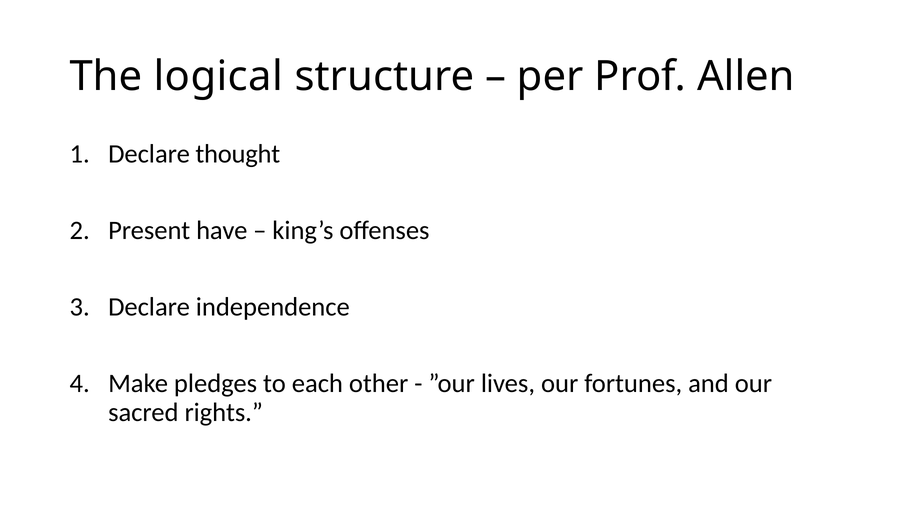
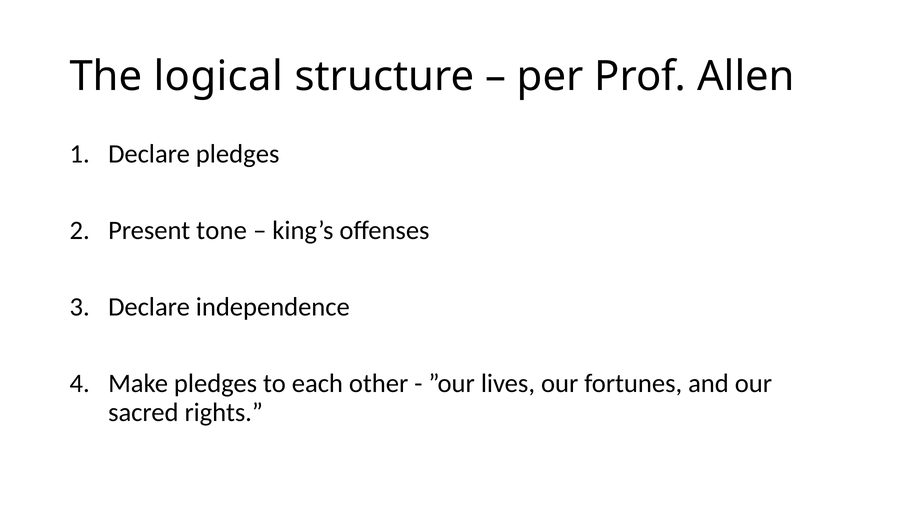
Declare thought: thought -> pledges
have: have -> tone
